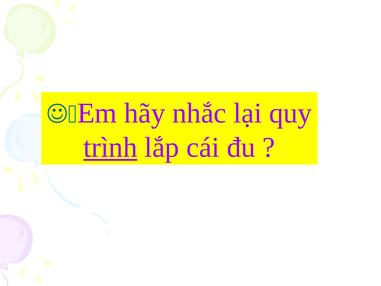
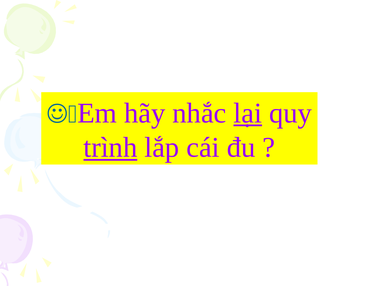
lại underline: none -> present
